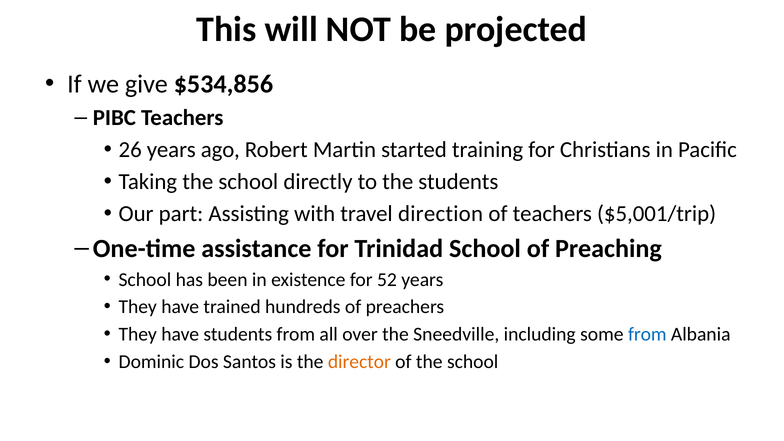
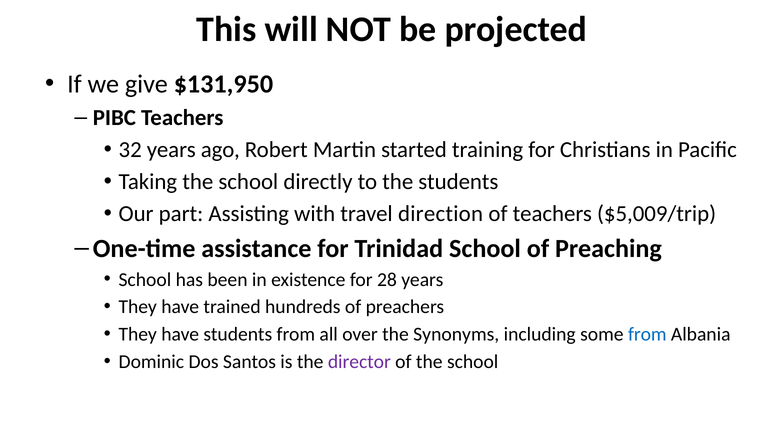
$534,856: $534,856 -> $131,950
26: 26 -> 32
$5,001/trip: $5,001/trip -> $5,009/trip
52: 52 -> 28
Sneedville: Sneedville -> Synonyms
director colour: orange -> purple
